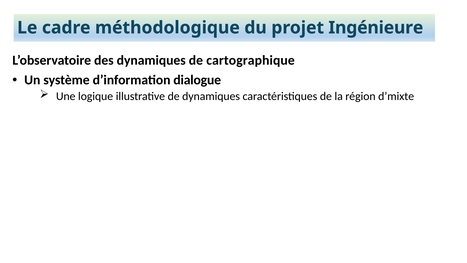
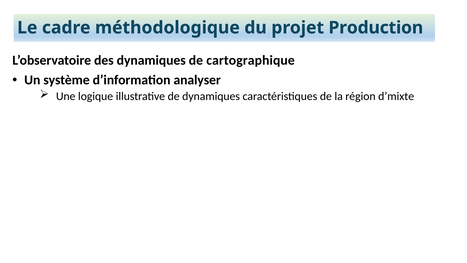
Ingénieure: Ingénieure -> Production
dialogue: dialogue -> analyser
